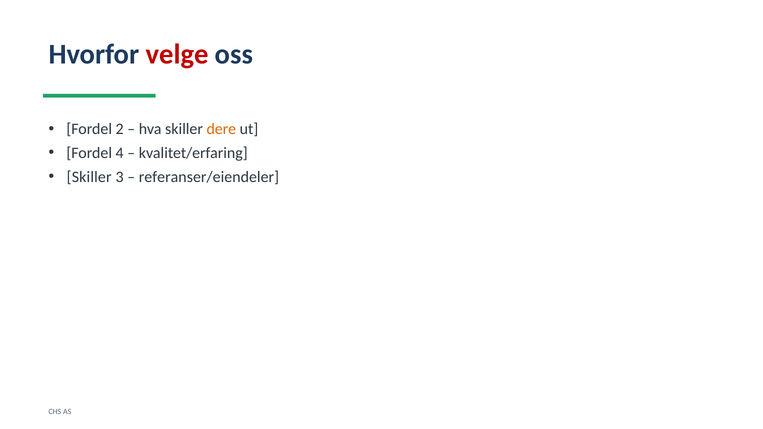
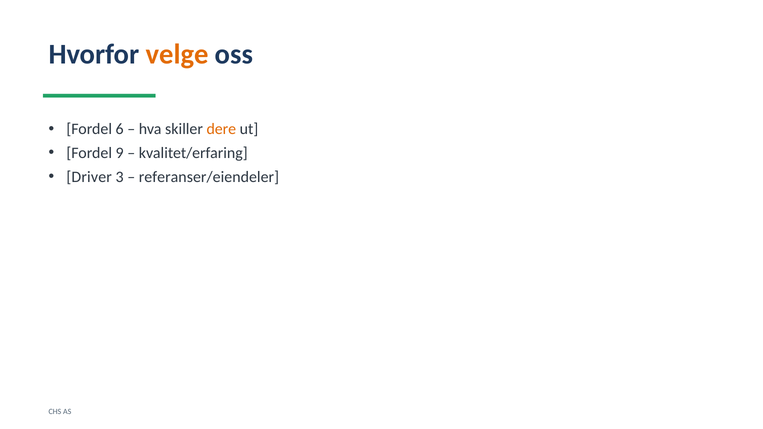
velge colour: red -> orange
2: 2 -> 6
4: 4 -> 9
Skiller at (89, 177): Skiller -> Driver
